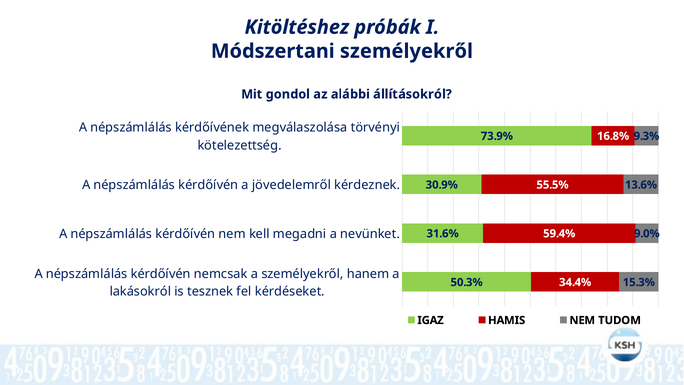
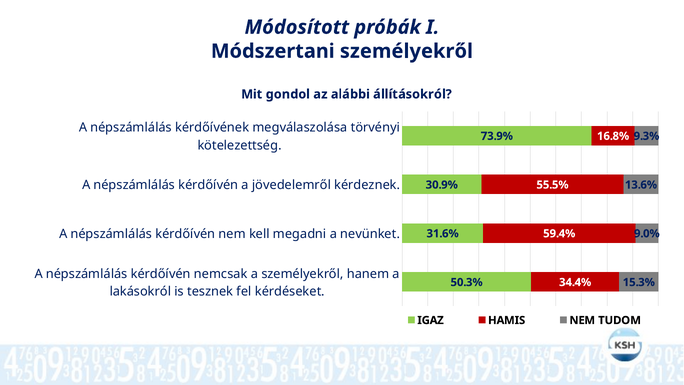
Kitöltéshez: Kitöltéshez -> Módosított
